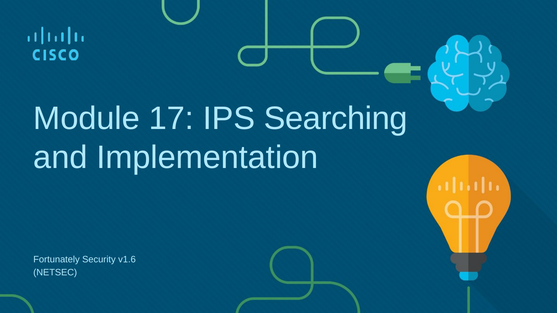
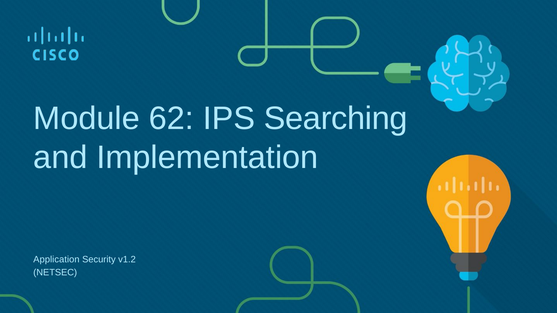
17: 17 -> 62
Fortunately: Fortunately -> Application
v1.6: v1.6 -> v1.2
